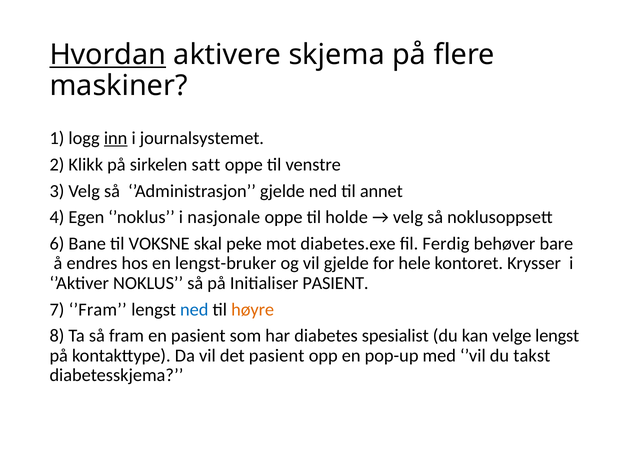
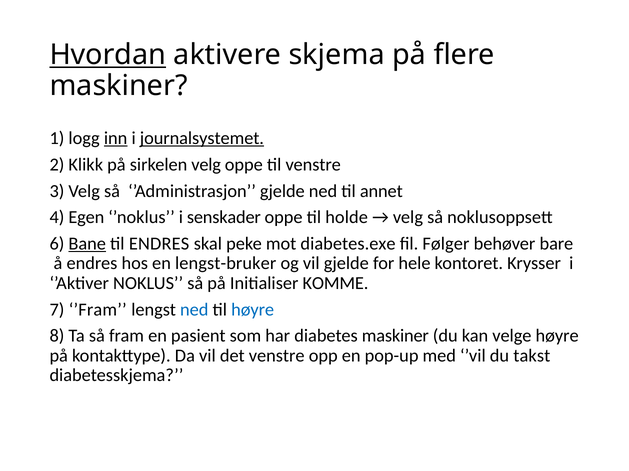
journalsystemet underline: none -> present
sirkelen satt: satt -> velg
nasjonale: nasjonale -> senskader
Bane underline: none -> present
til VOKSNE: VOKSNE -> ENDRES
Ferdig: Ferdig -> Følger
Initialiser PASIENT: PASIENT -> KOMME
høyre at (253, 310) colour: orange -> blue
diabetes spesialist: spesialist -> maskiner
velge lengst: lengst -> høyre
det pasient: pasient -> venstre
